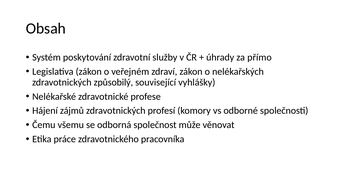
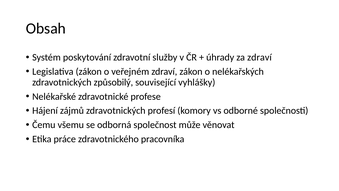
za přímo: přímo -> zdraví
